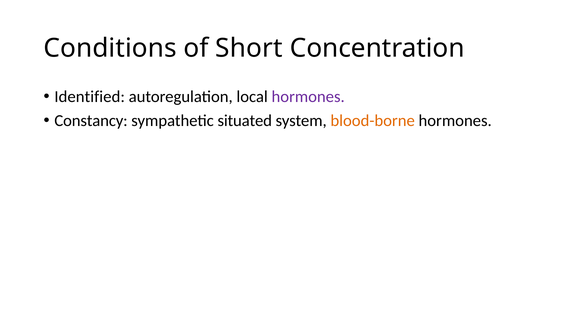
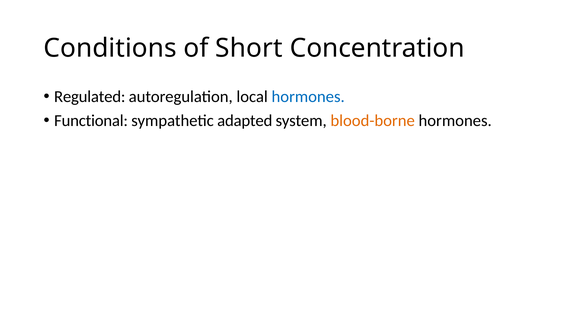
Identified: Identified -> Regulated
hormones at (308, 97) colour: purple -> blue
Constancy: Constancy -> Functional
situated: situated -> adapted
